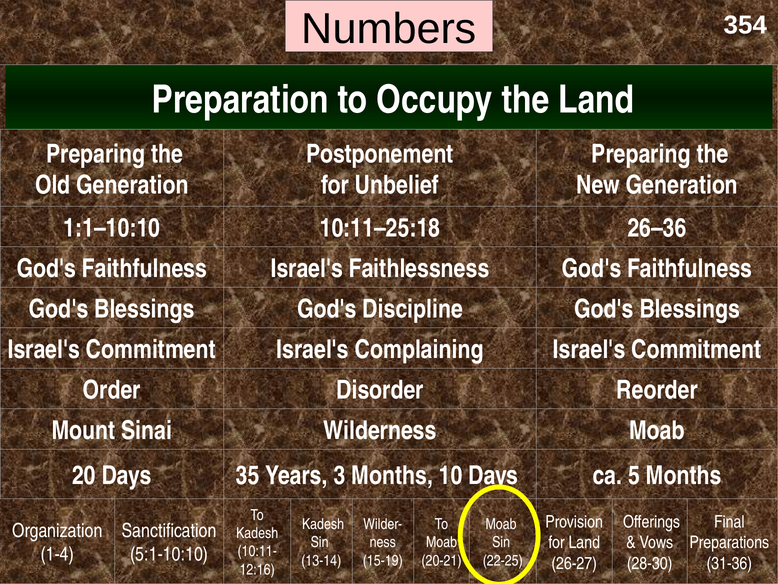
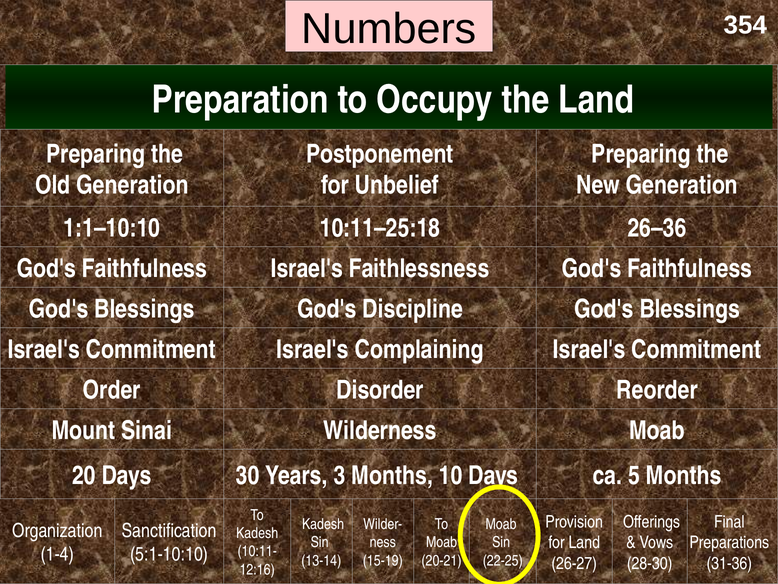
35: 35 -> 30
